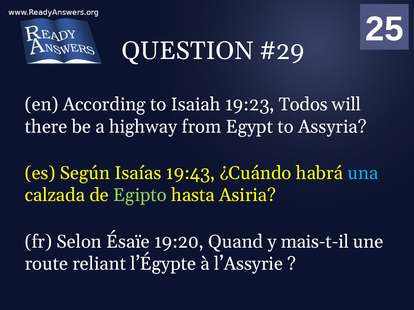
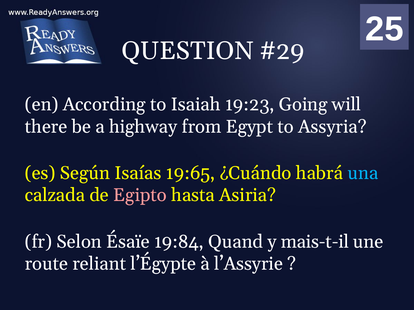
Todos: Todos -> Going
19:43: 19:43 -> 19:65
Egipto colour: light green -> pink
19:20: 19:20 -> 19:84
